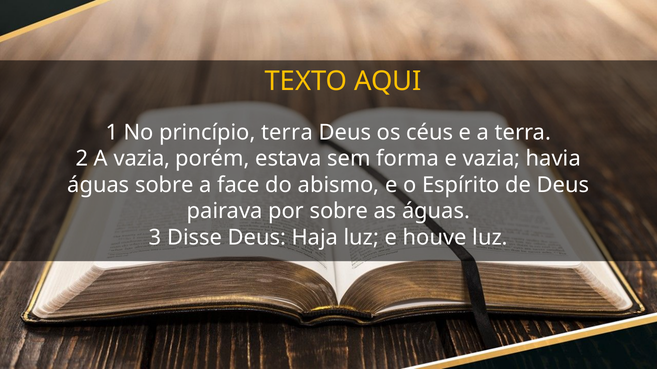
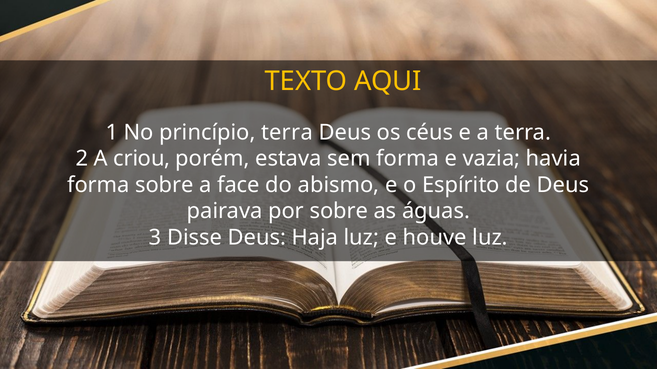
A vazia: vazia -> criou
águas at (98, 185): águas -> forma
